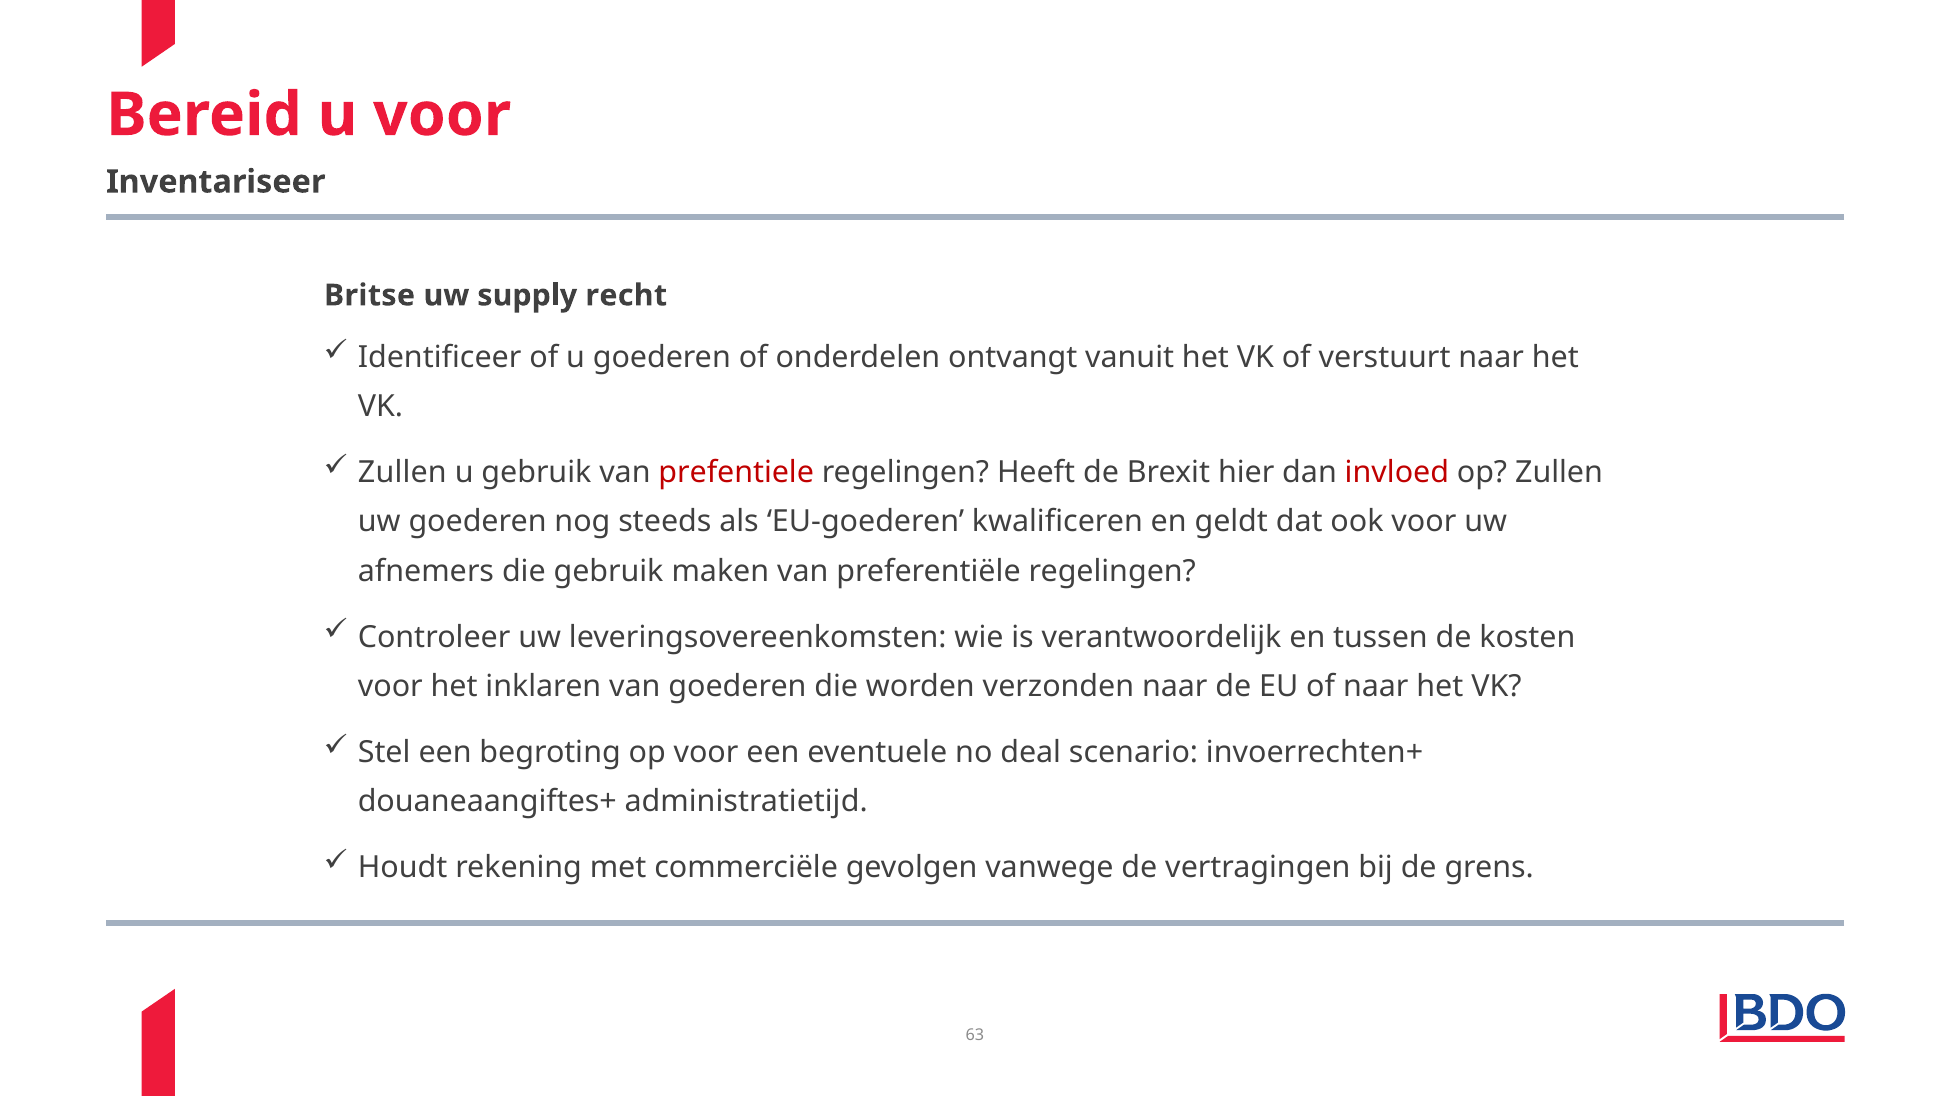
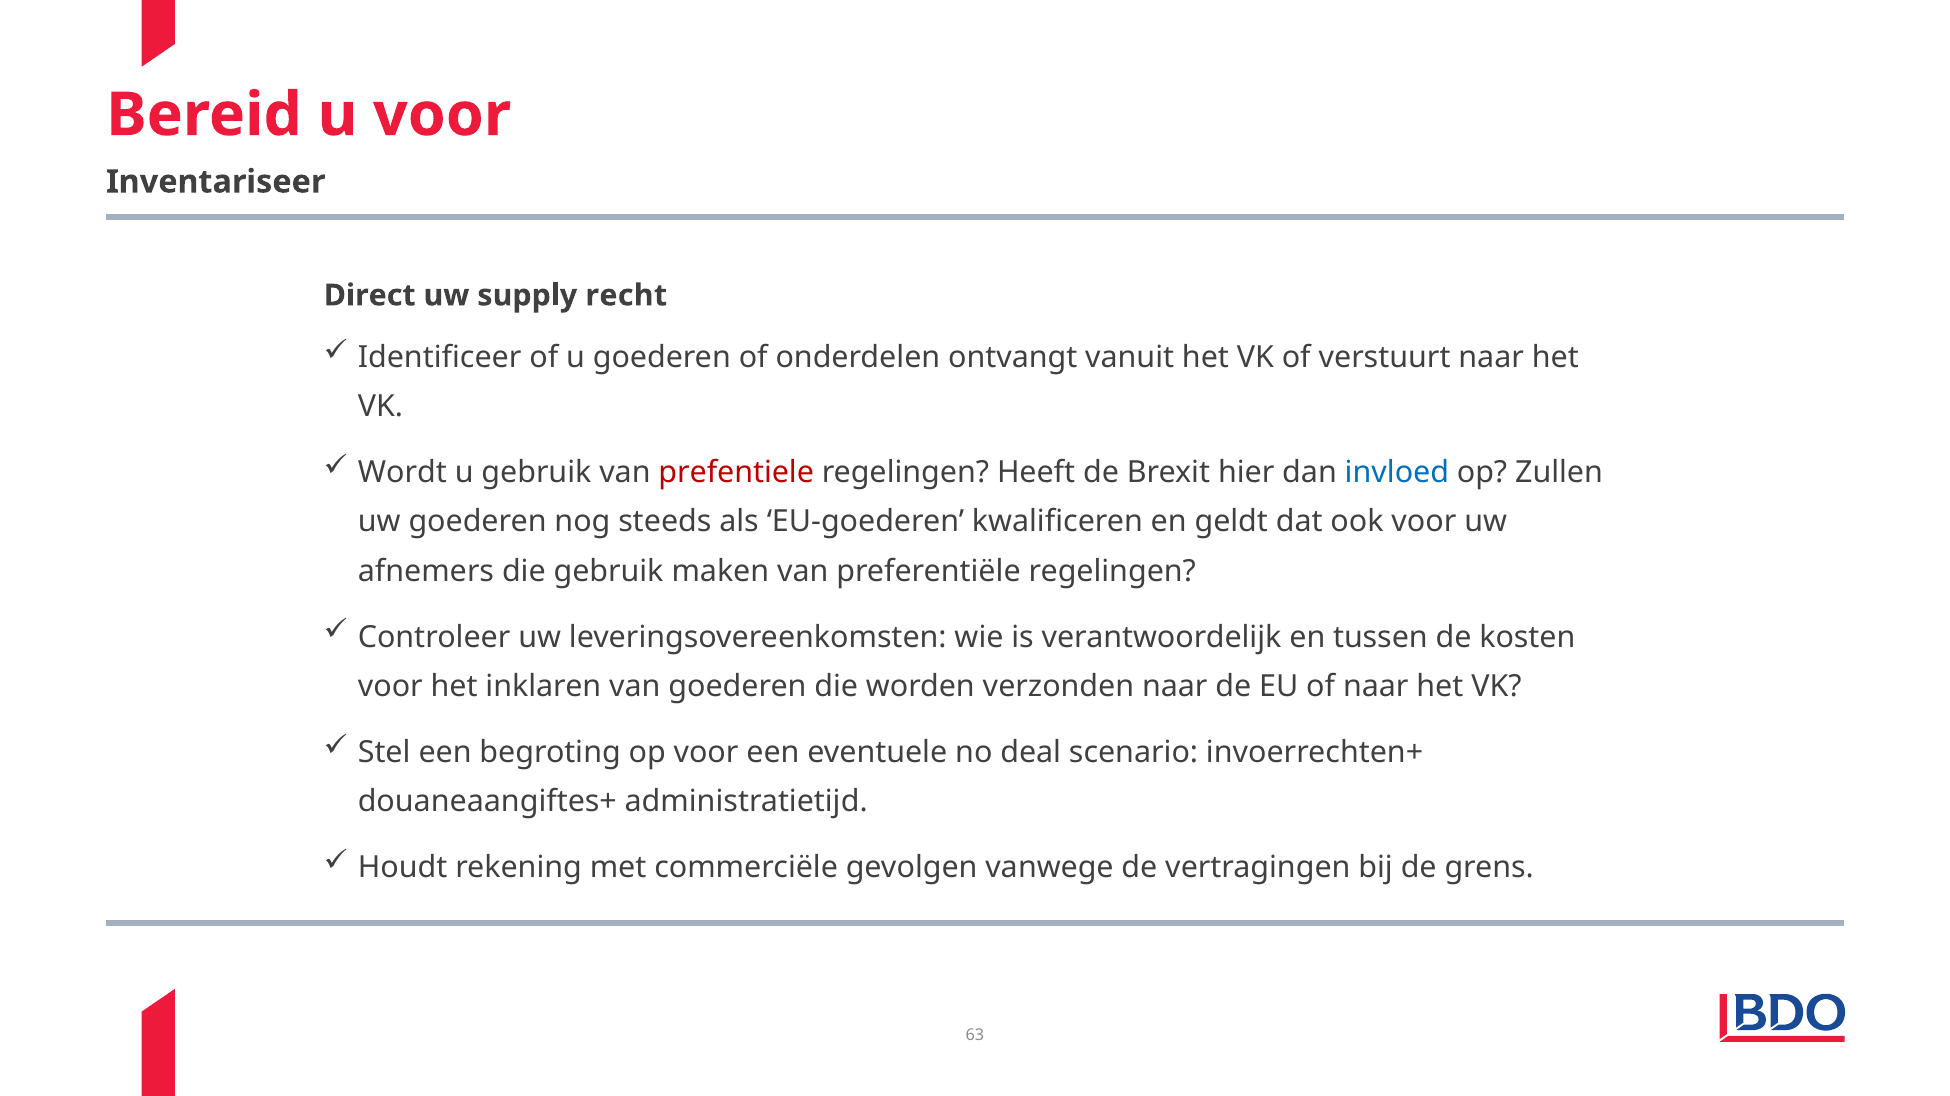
Britse: Britse -> Direct
Zullen at (402, 473): Zullen -> Wordt
invloed colour: red -> blue
